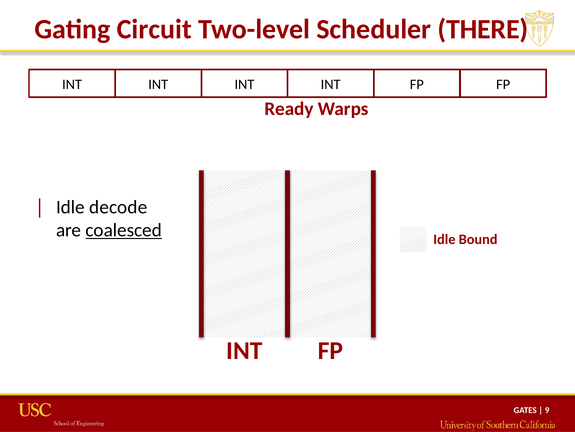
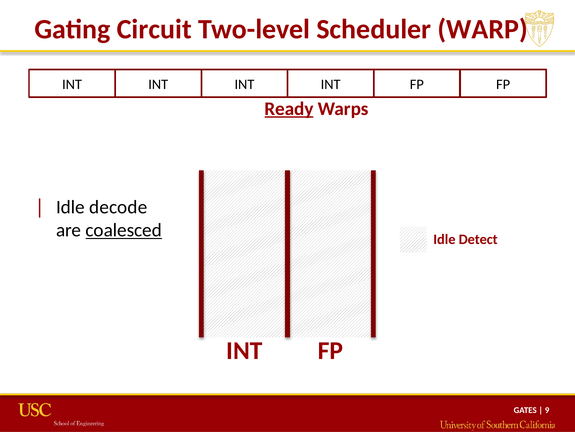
THERE: THERE -> WARP
Ready underline: none -> present
Bound: Bound -> Detect
